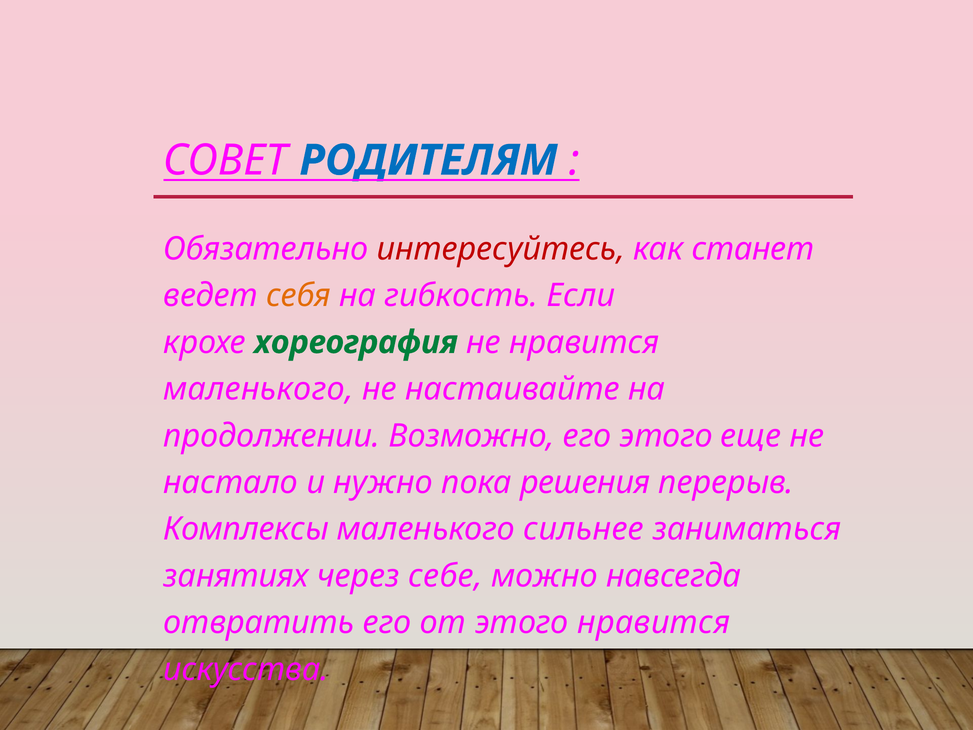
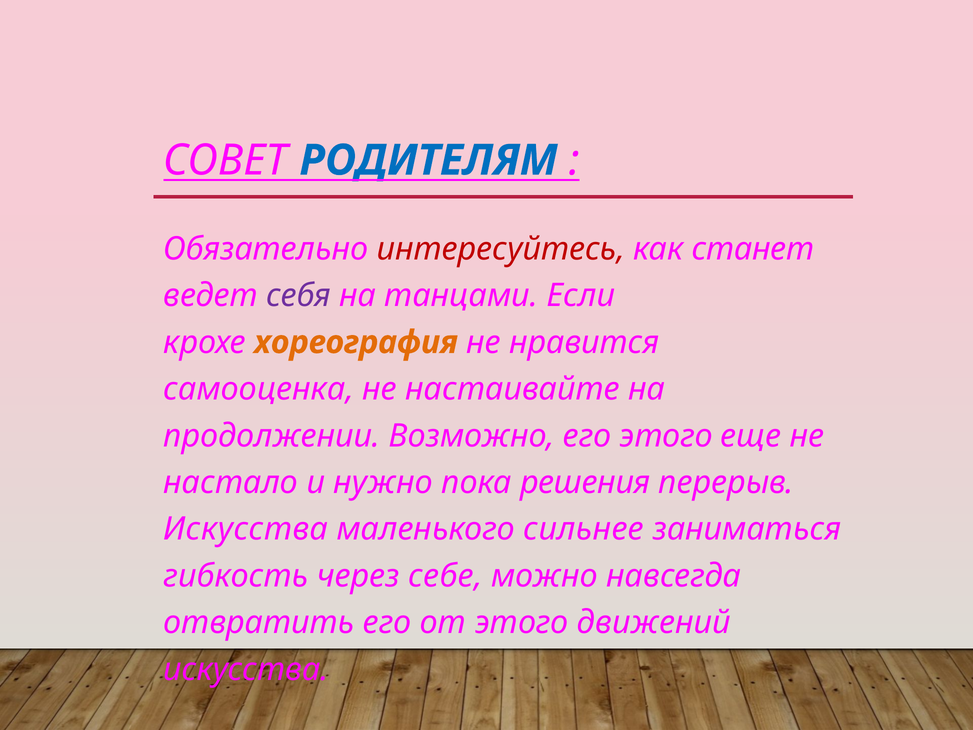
себя colour: orange -> purple
гибкость: гибкость -> танцами
хореография colour: green -> orange
маленького at (258, 389): маленького -> самооценка
Комплексы at (246, 529): Комплексы -> Искусства
занятиях: занятиях -> гибкость
этого нравится: нравится -> движений
